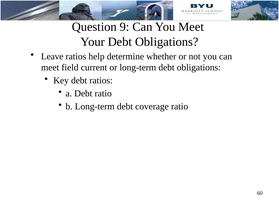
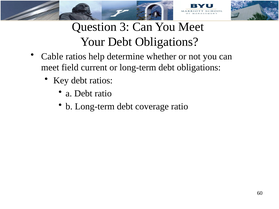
9: 9 -> 3
Leave: Leave -> Cable
